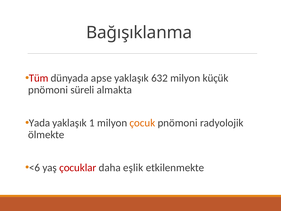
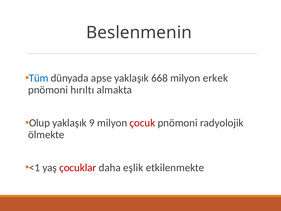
Bağışıklanma: Bağışıklanma -> Beslenmenin
Tüm colour: red -> blue
632: 632 -> 668
küçük: küçük -> erkek
süreli: süreli -> hırıltı
Yada: Yada -> Olup
1: 1 -> 9
çocuk colour: orange -> red
<6: <6 -> <1
